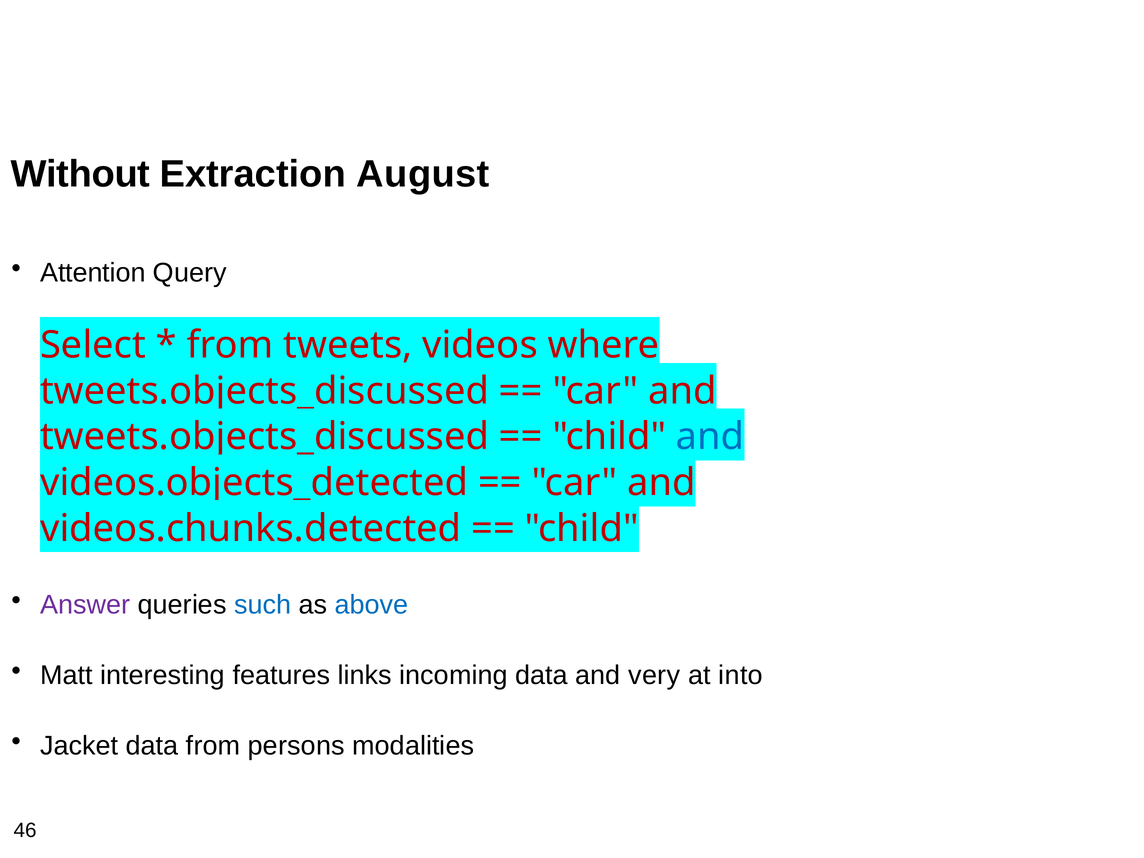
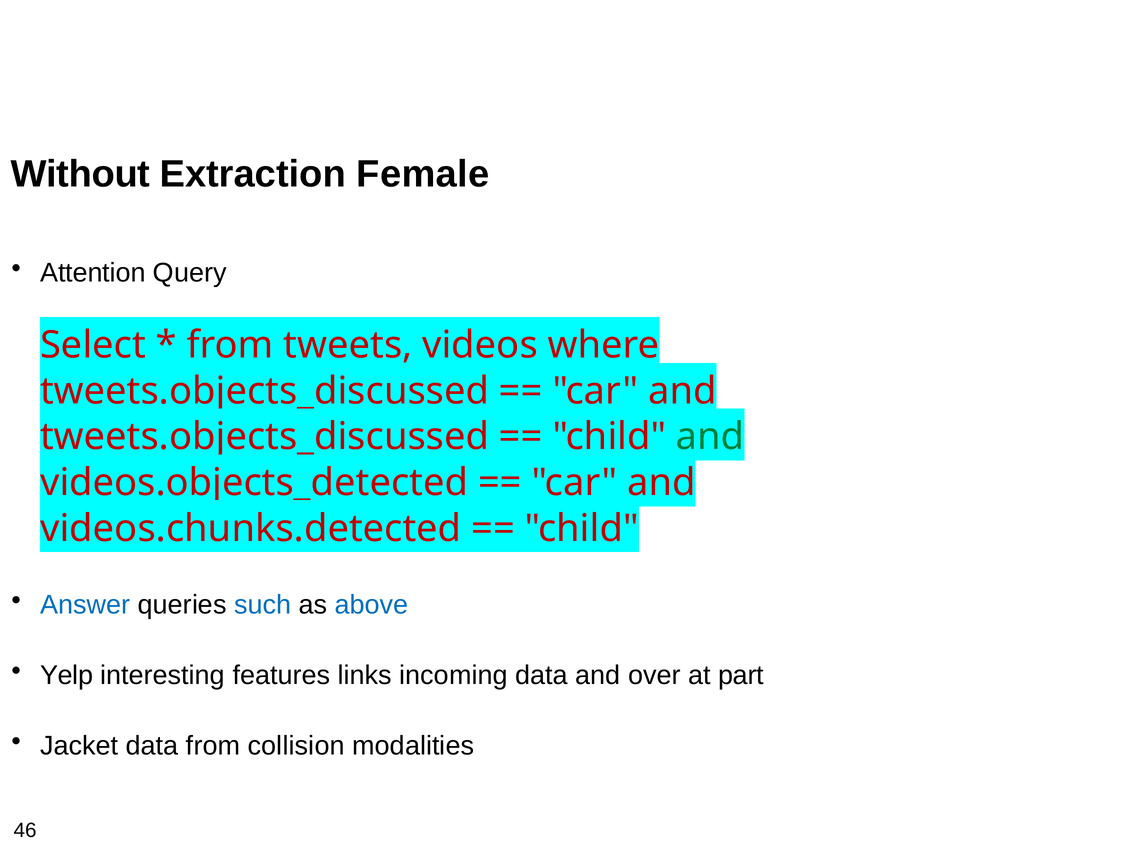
August: August -> Female
and at (710, 437) colour: blue -> green
Answer colour: purple -> blue
Matt: Matt -> Yelp
very: very -> over
into: into -> part
persons: persons -> collision
